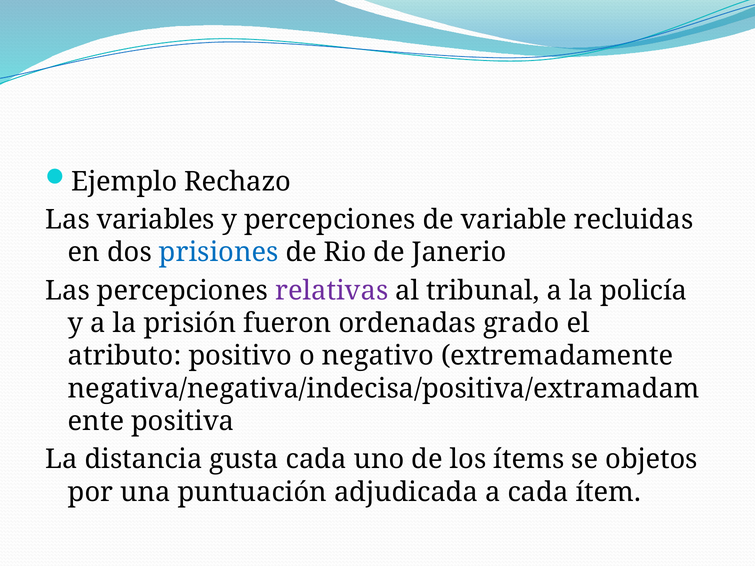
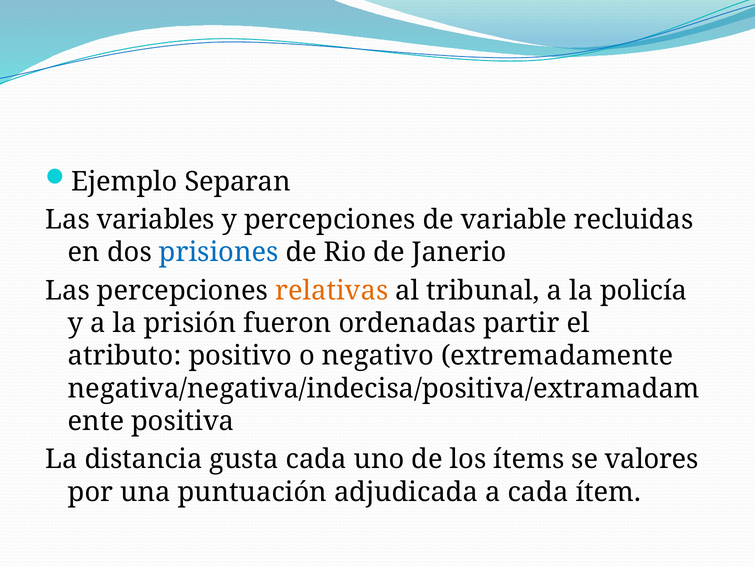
Rechazo: Rechazo -> Separan
relativas colour: purple -> orange
grado: grado -> partir
objetos: objetos -> valores
